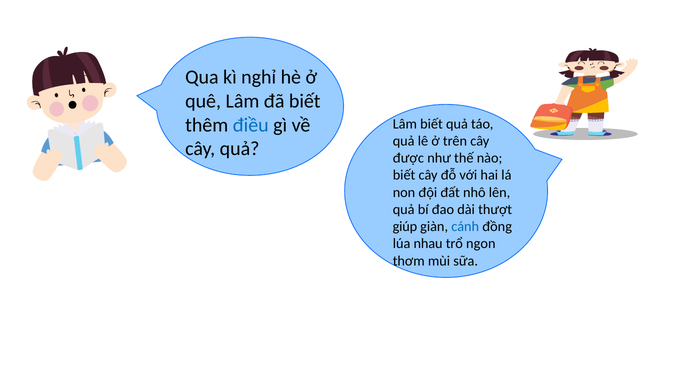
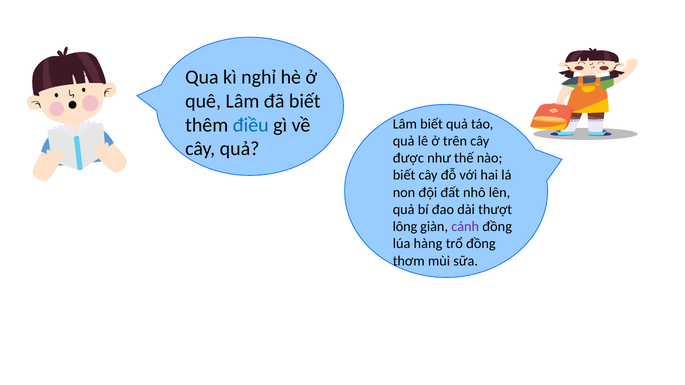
giúp: giúp -> lông
cánh colour: blue -> purple
nhau: nhau -> hàng
trổ ngon: ngon -> đồng
